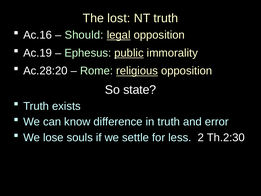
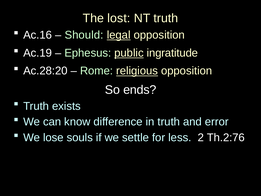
immorality: immorality -> ingratitude
state: state -> ends
Th.2:30: Th.2:30 -> Th.2:76
